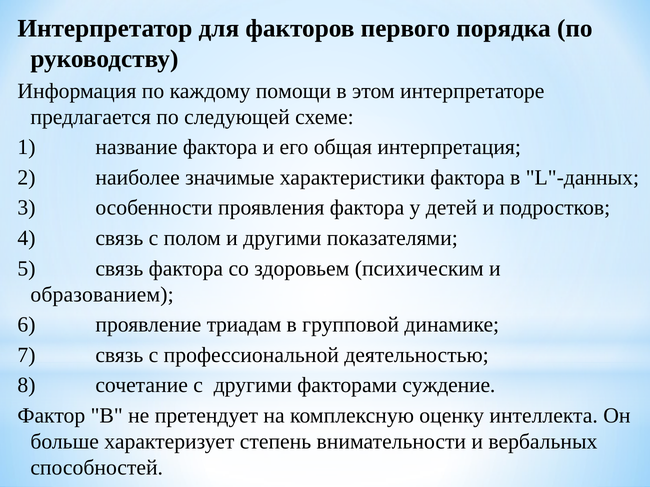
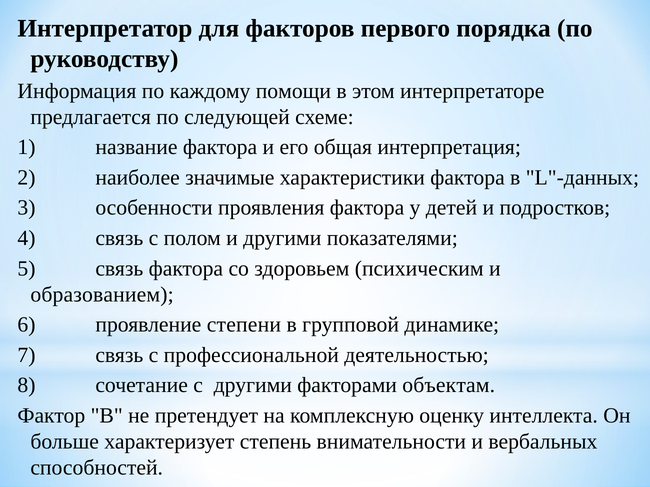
триадам: триадам -> степени
суждение: суждение -> объектам
